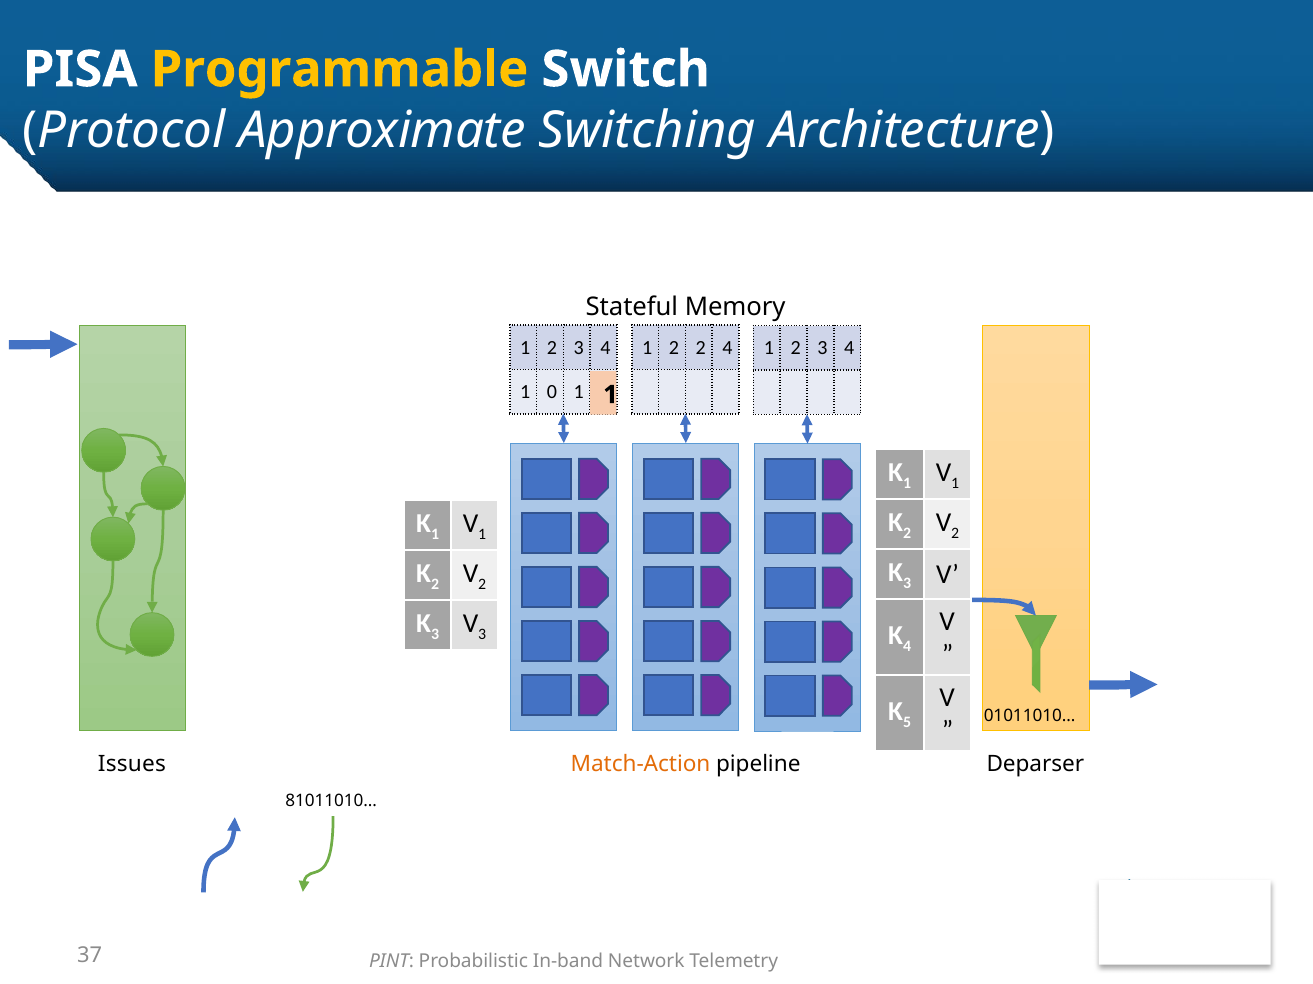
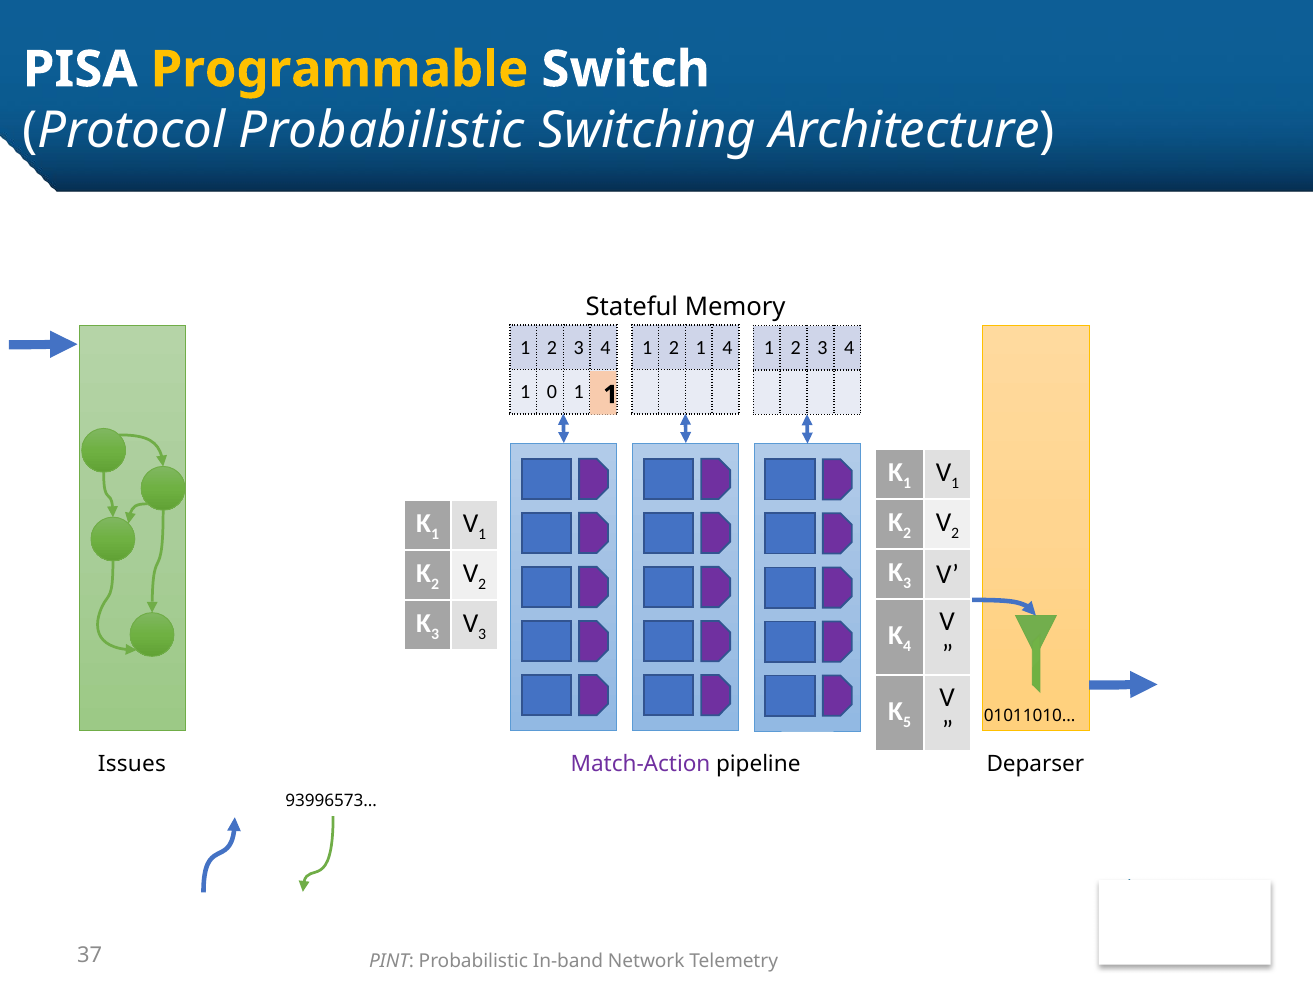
Protocol Approximate: Approximate -> Probabilistic
2 2: 2 -> 1
Match-Action colour: orange -> purple
81011010…: 81011010… -> 93996573…
